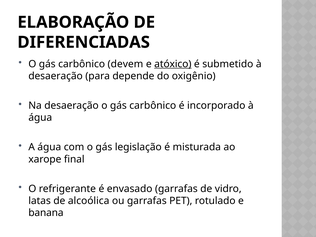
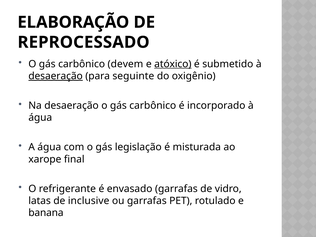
DIFERENCIADAS: DIFERENCIADAS -> REPROCESSADO
desaeração at (56, 76) underline: none -> present
depende: depende -> seguinte
alcoólica: alcoólica -> inclusive
